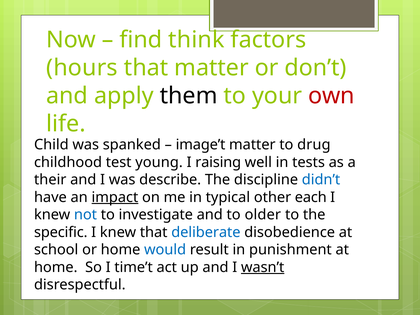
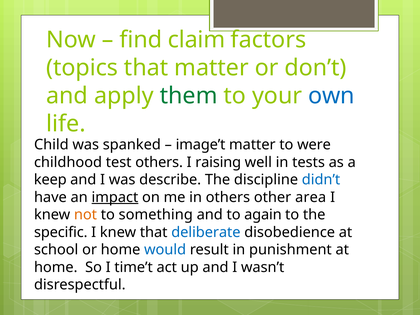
think: think -> claim
hours: hours -> topics
them colour: black -> green
own colour: red -> blue
drug: drug -> were
test young: young -> others
their: their -> keep
in typical: typical -> others
each: each -> area
not colour: blue -> orange
investigate: investigate -> something
older: older -> again
wasn’t underline: present -> none
